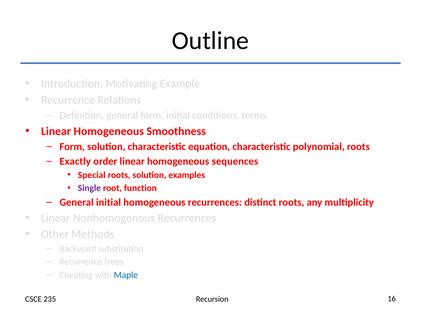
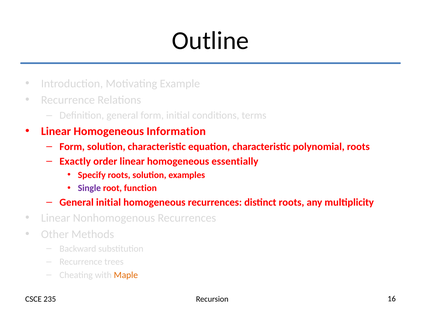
Smoothness: Smoothness -> Information
sequences: sequences -> essentially
Special: Special -> Specify
Maple colour: blue -> orange
